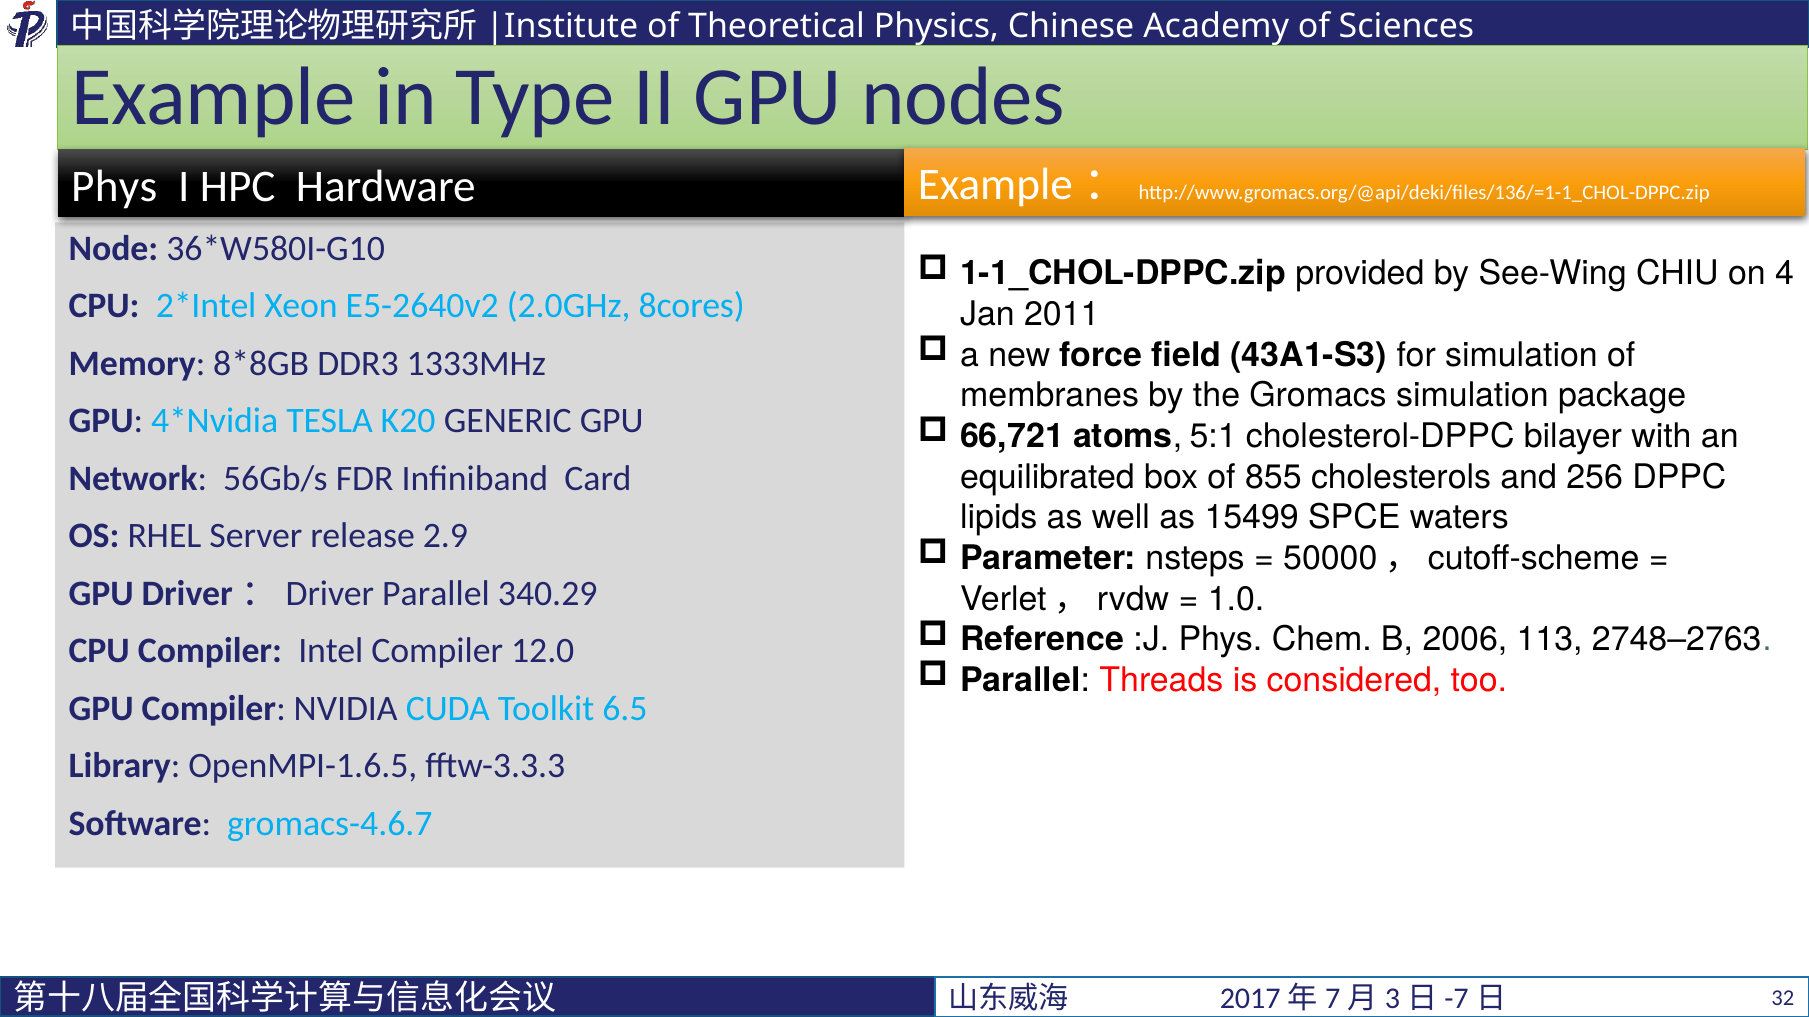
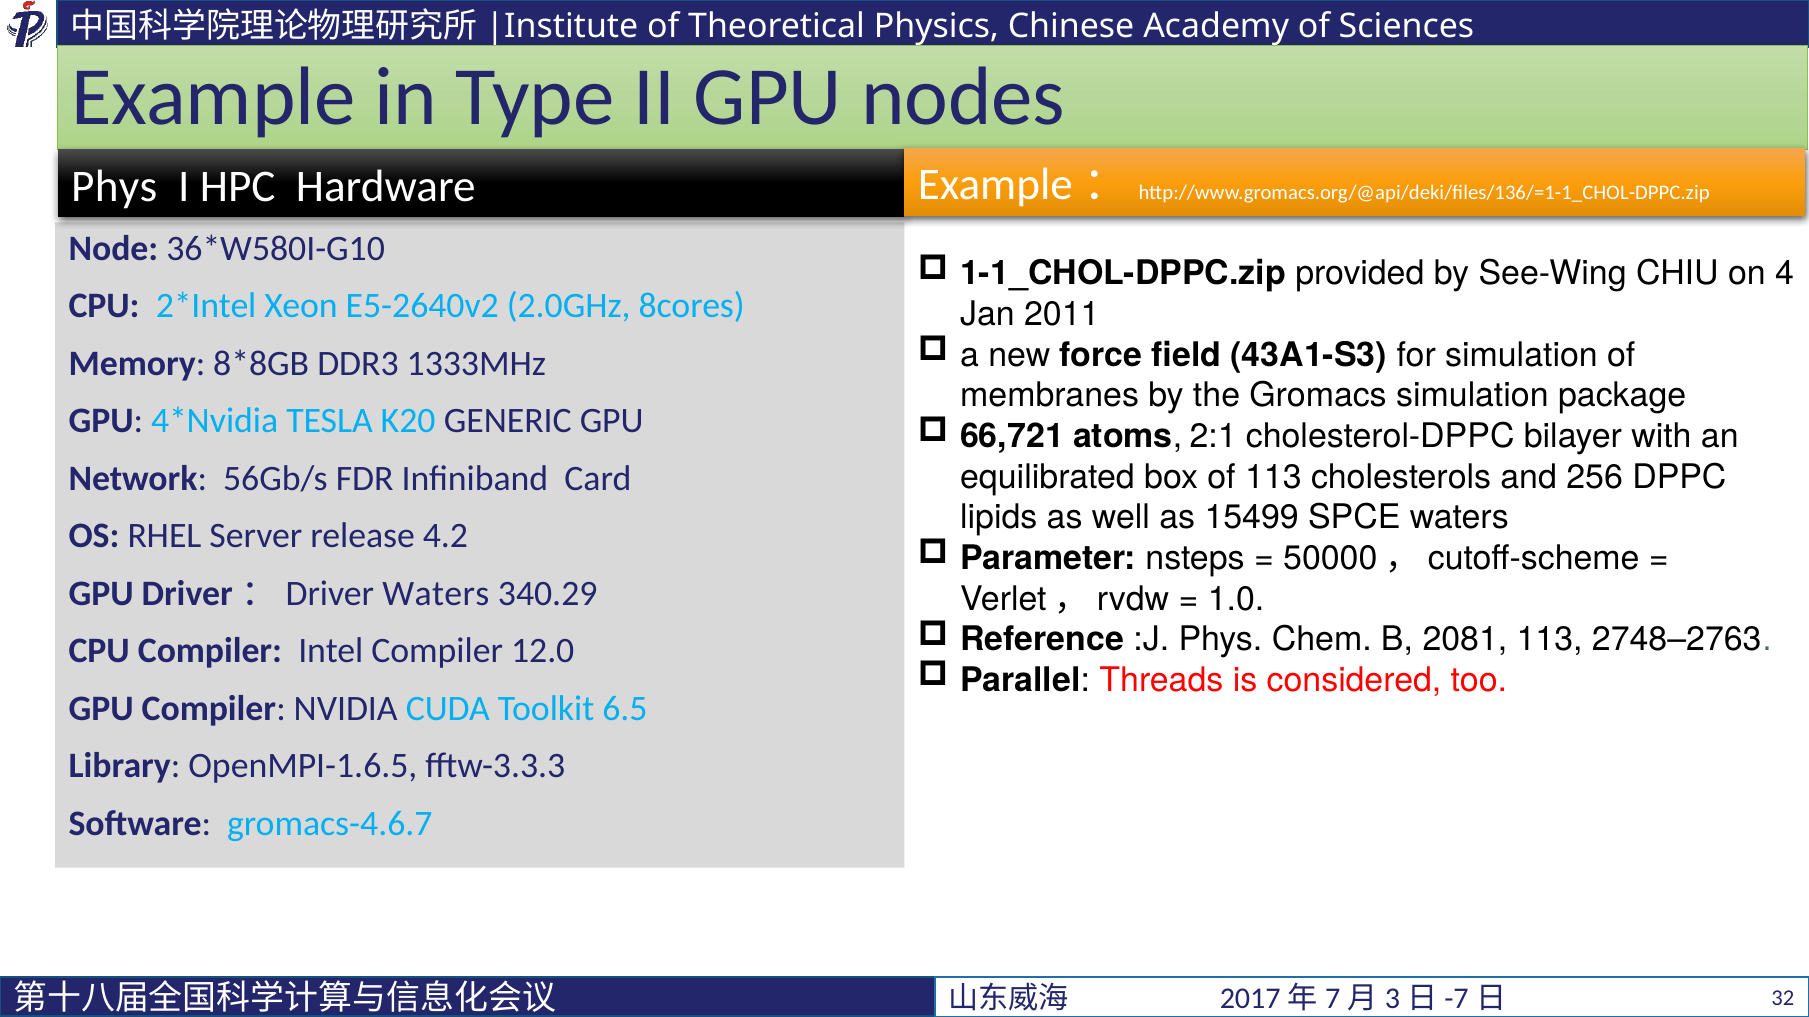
5:1: 5:1 -> 2:1
of 855: 855 -> 113
2.9: 2.9 -> 4.2
Driver：Driver Parallel: Parallel -> Waters
2006: 2006 -> 2081
